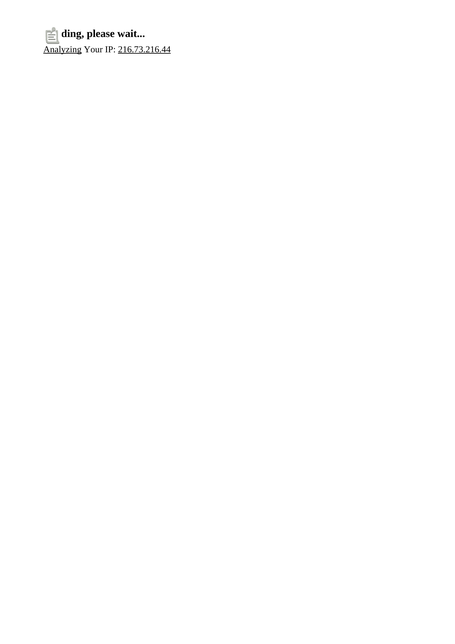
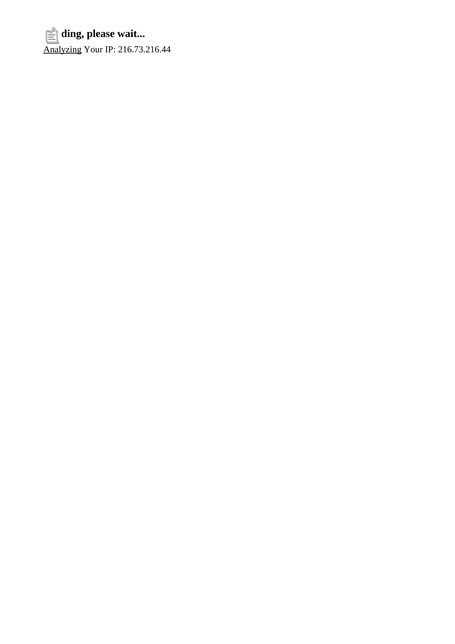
216.73.216.44 underline: present -> none
